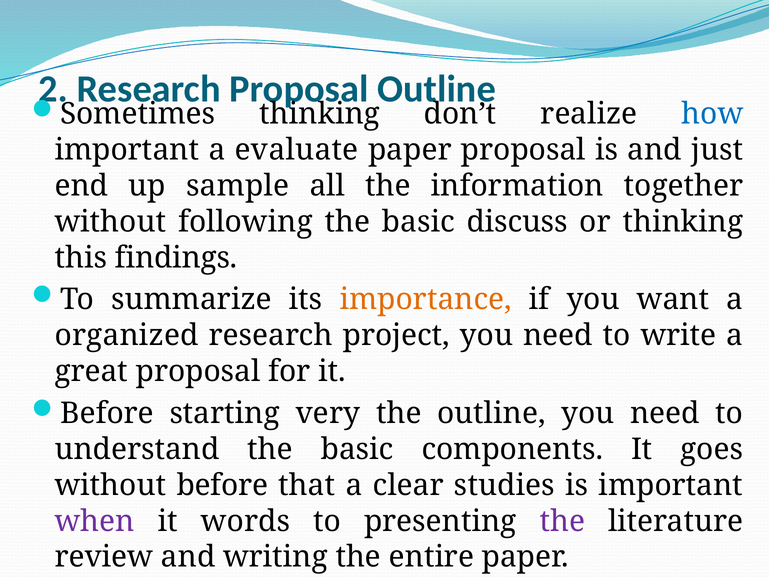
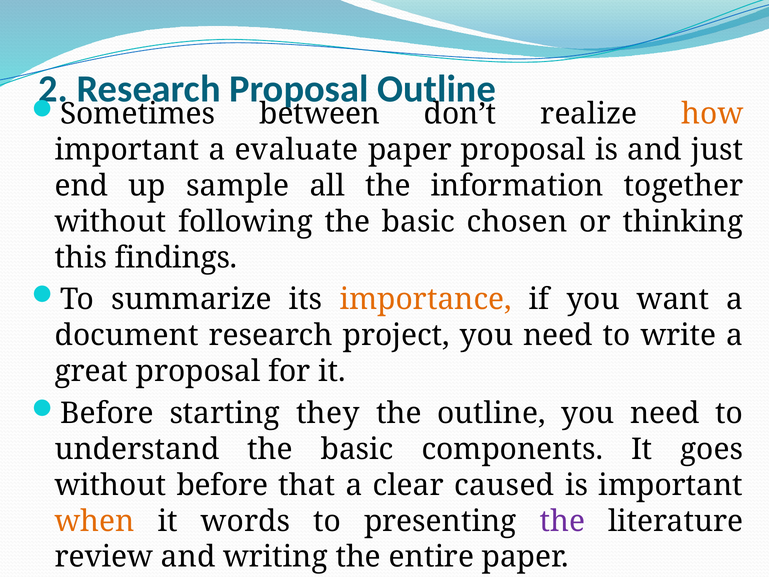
Sometimes thinking: thinking -> between
how colour: blue -> orange
discuss: discuss -> chosen
organized: organized -> document
very: very -> they
studies: studies -> caused
when colour: purple -> orange
